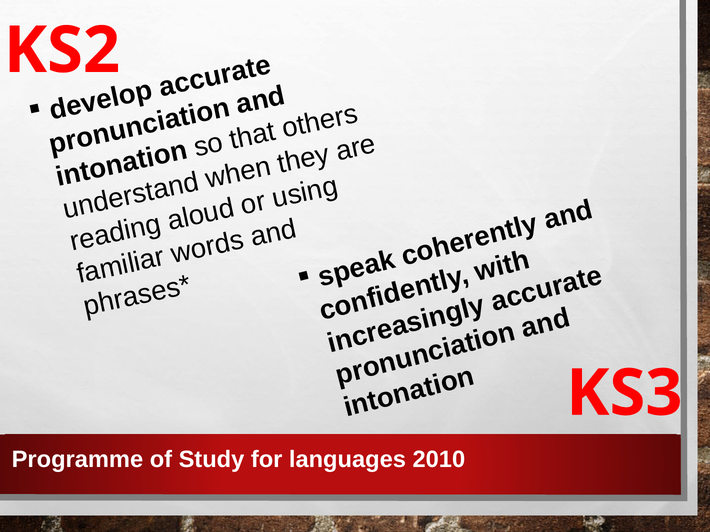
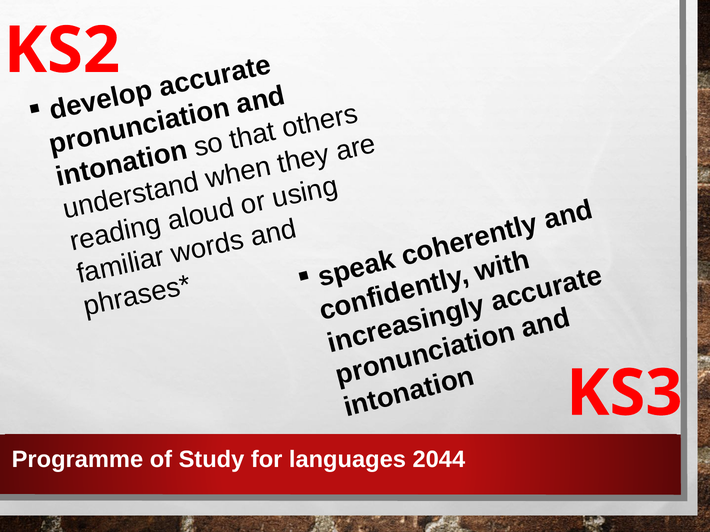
2010: 2010 -> 2044
